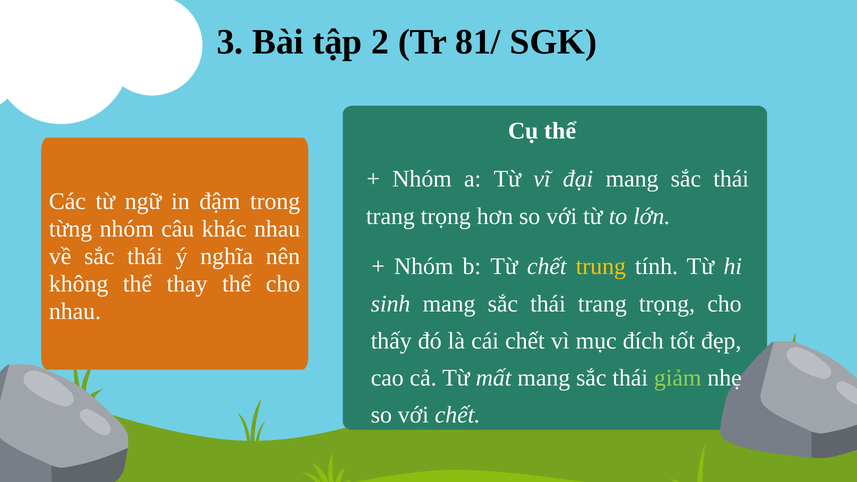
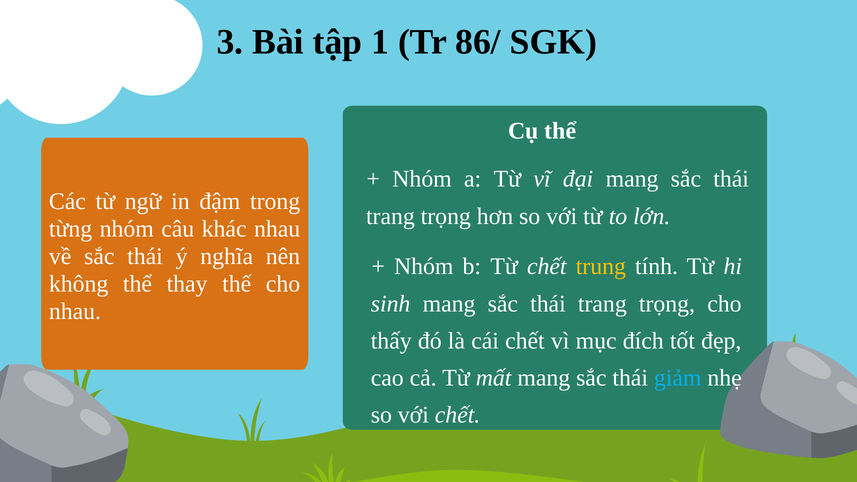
2: 2 -> 1
81/: 81/ -> 86/
giảm colour: light green -> light blue
